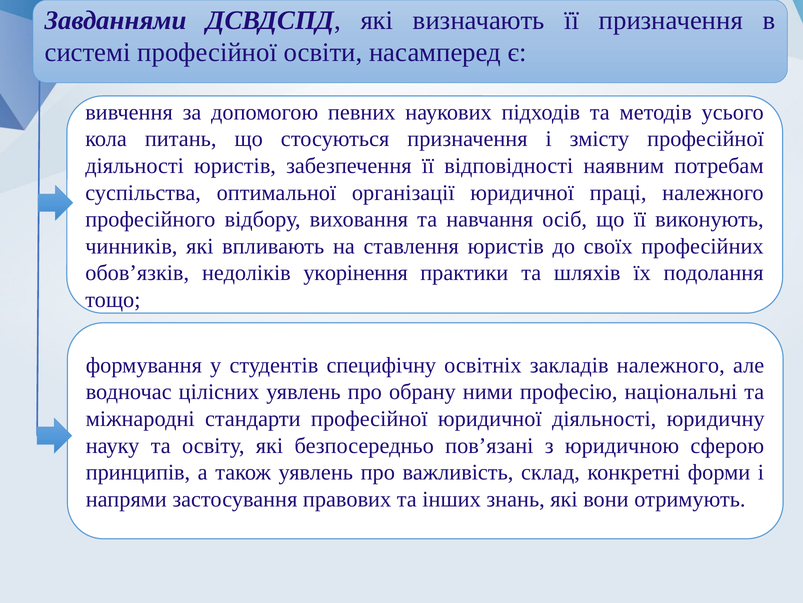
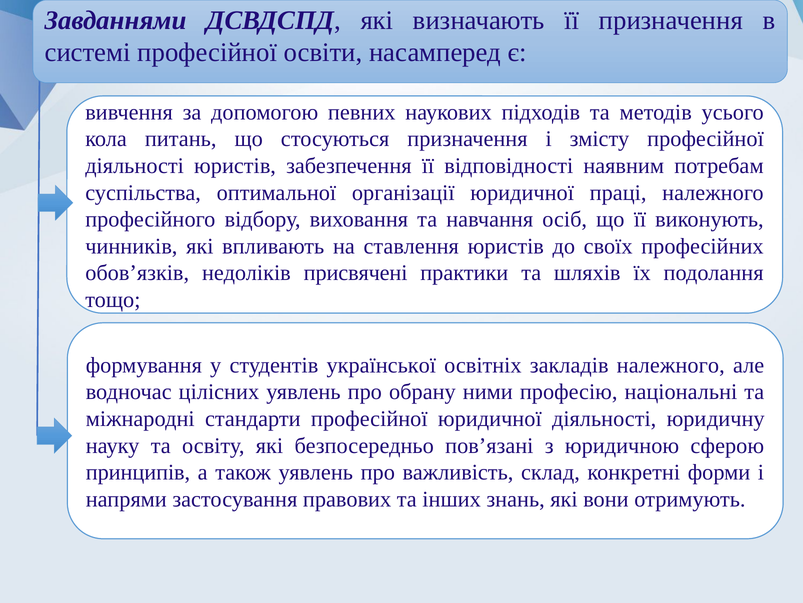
укорінення: укорінення -> присвячені
специфічну: специфічну -> української
